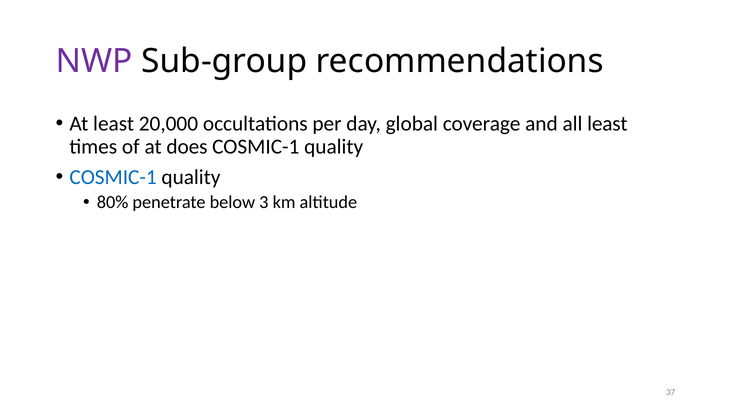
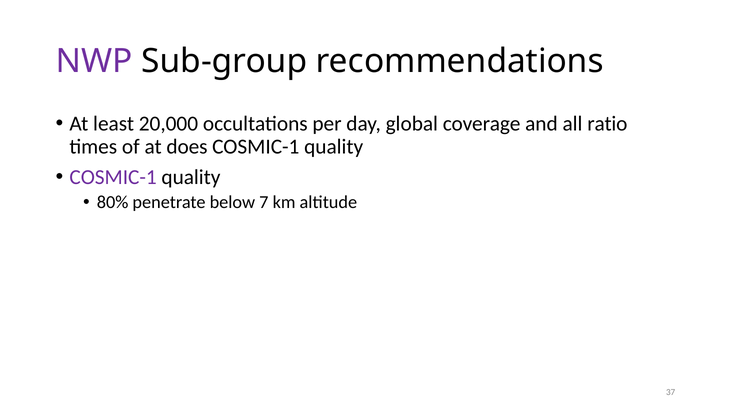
all least: least -> ratio
COSMIC-1 at (113, 177) colour: blue -> purple
3: 3 -> 7
